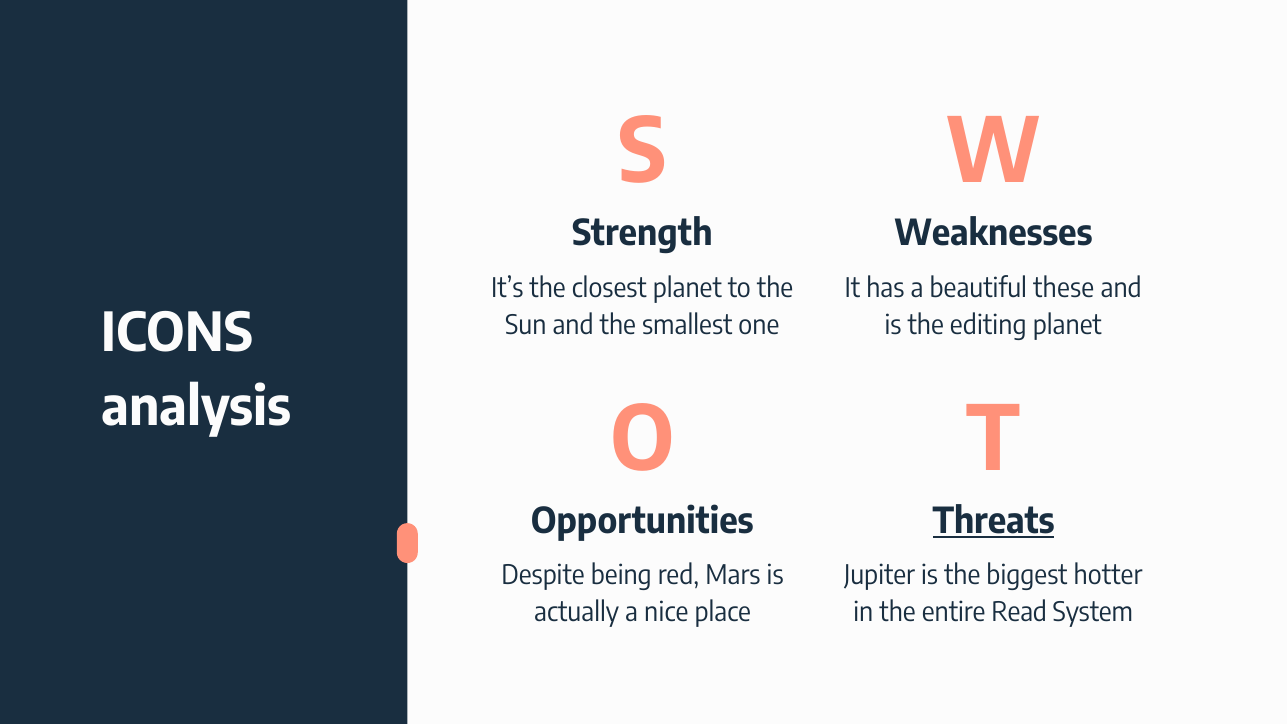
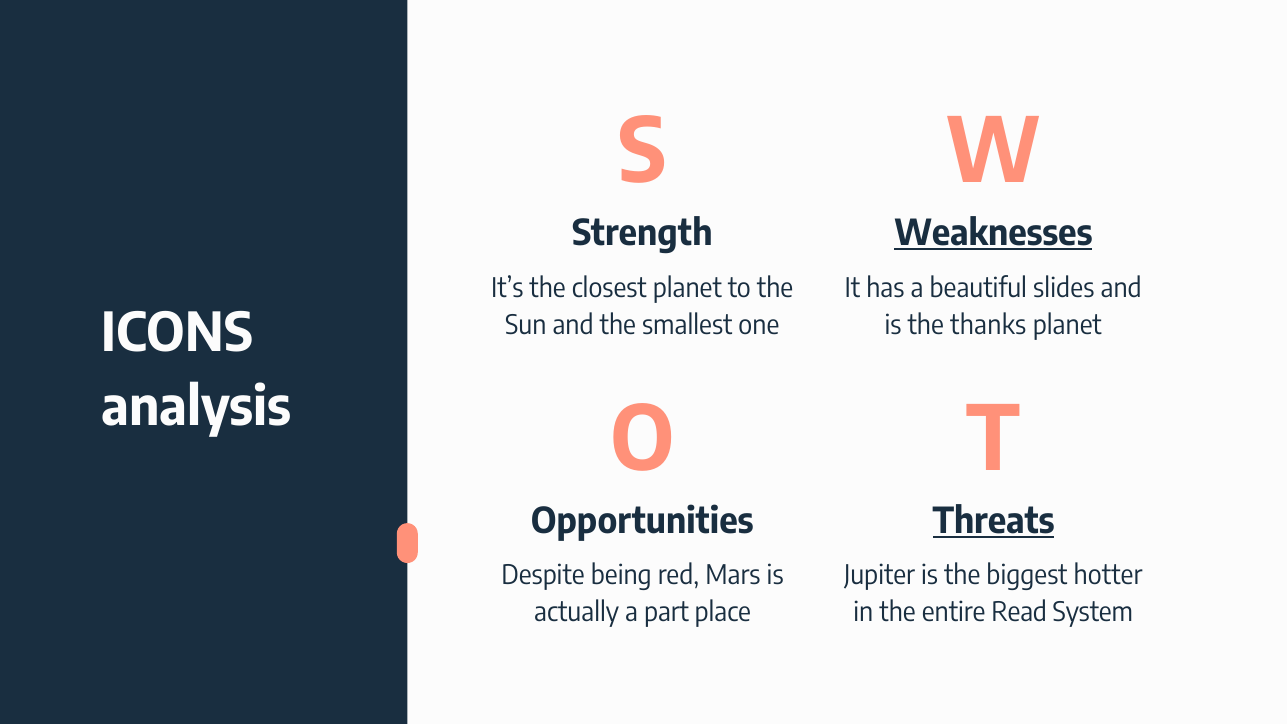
Weaknesses underline: none -> present
these: these -> slides
editing: editing -> thanks
nice: nice -> part
